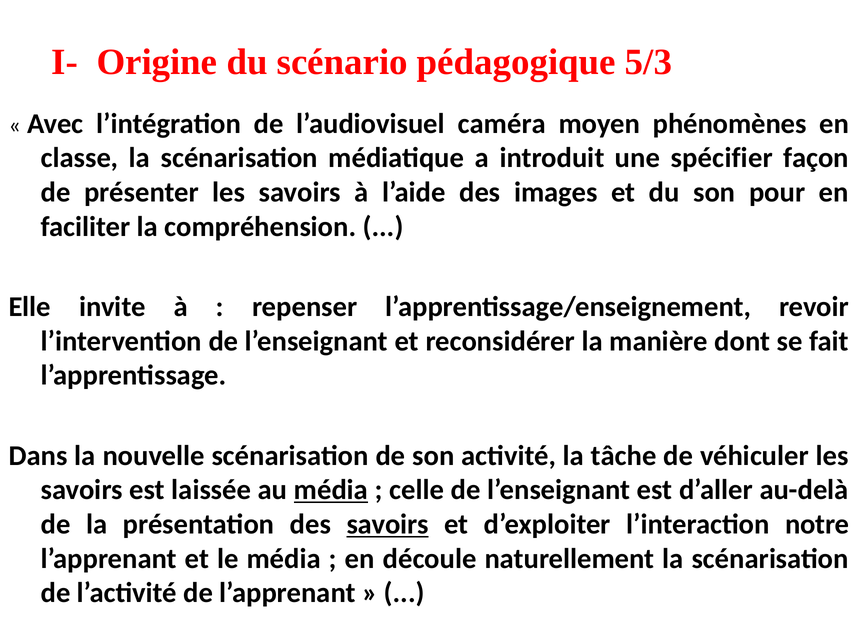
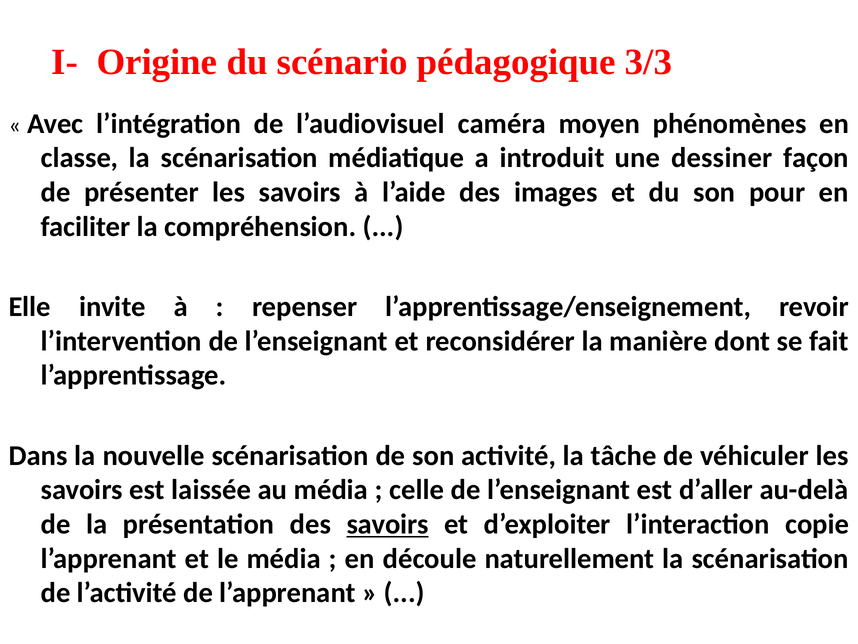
5/3: 5/3 -> 3/3
spécifier: spécifier -> dessiner
média at (331, 490) underline: present -> none
notre: notre -> copie
